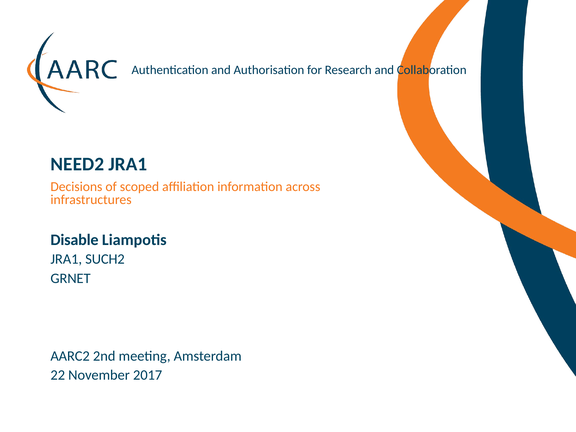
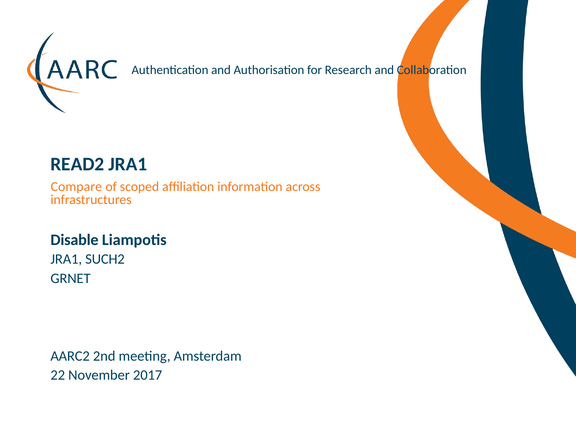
NEED2: NEED2 -> READ2
Decisions: Decisions -> Compare
